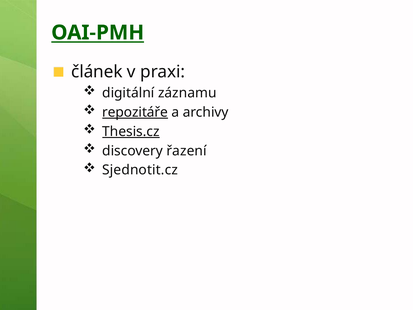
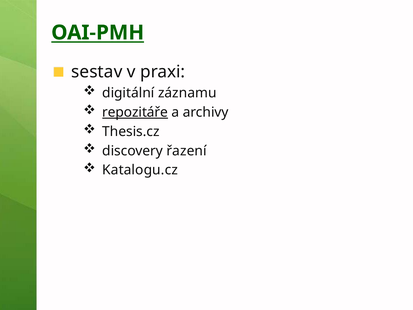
článek: článek -> sestav
Thesis.cz underline: present -> none
Sjednotit.cz: Sjednotit.cz -> Katalogu.cz
